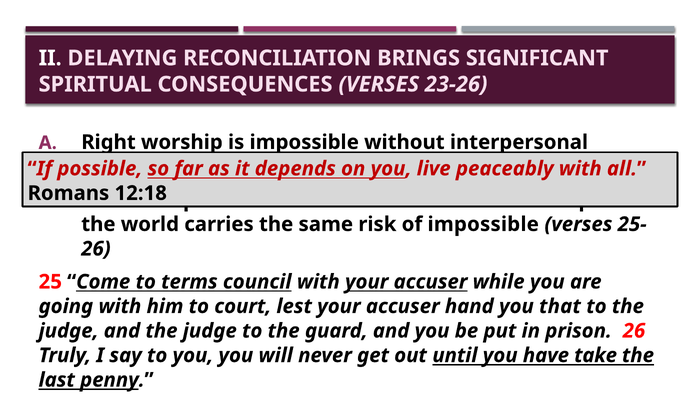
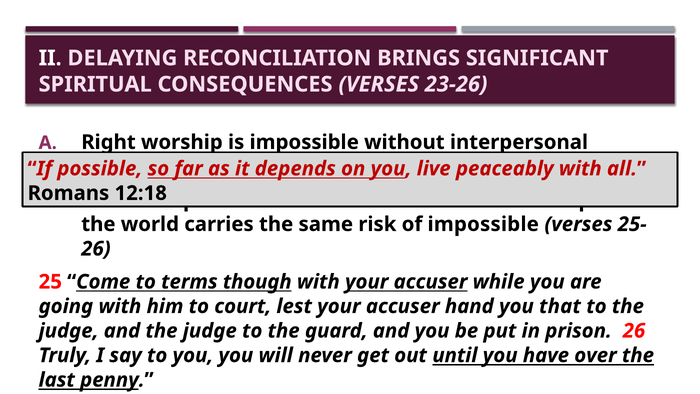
council: council -> though
take: take -> over
